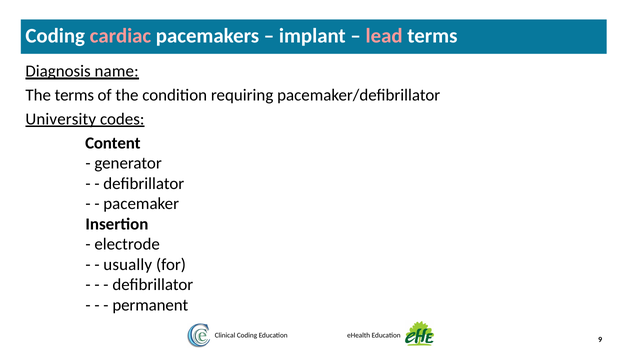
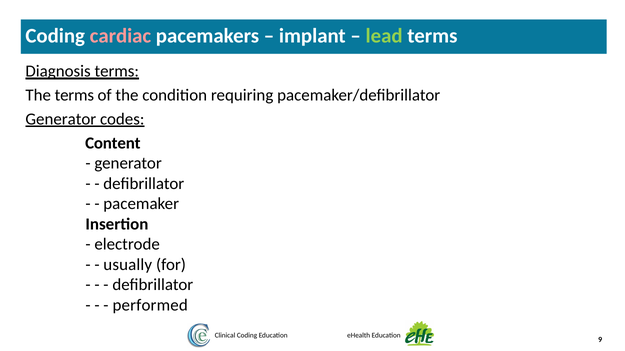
lead colour: pink -> light green
Diagnosis name: name -> terms
University at (61, 119): University -> Generator
permanent: permanent -> performed
